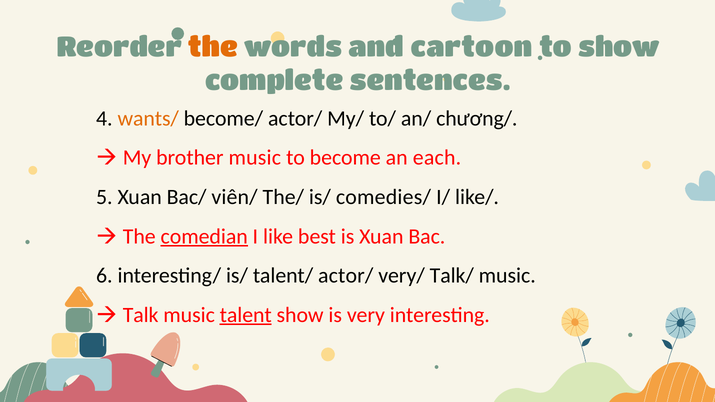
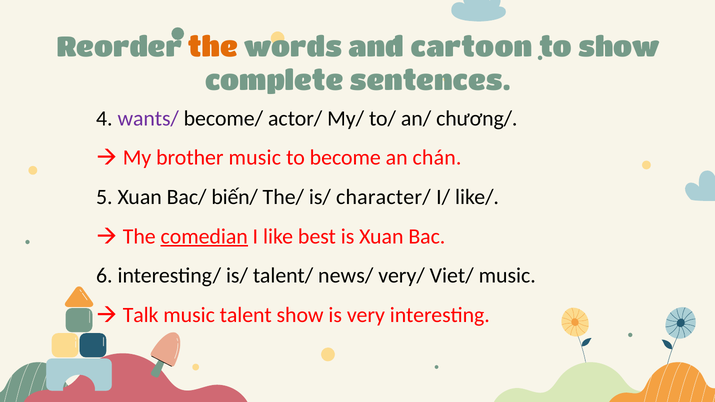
wants/ colour: orange -> purple
each: each -> chán
viên/: viên/ -> biến/
comedies/: comedies/ -> character/
talent/ actor/: actor/ -> news/
Talk/: Talk/ -> Viet/
talent underline: present -> none
